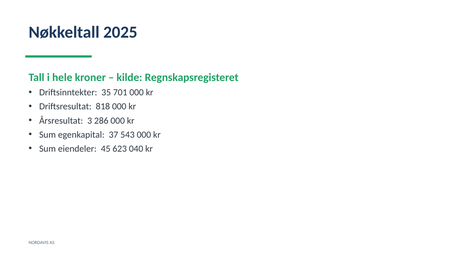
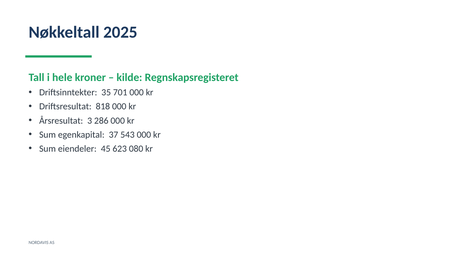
040: 040 -> 080
